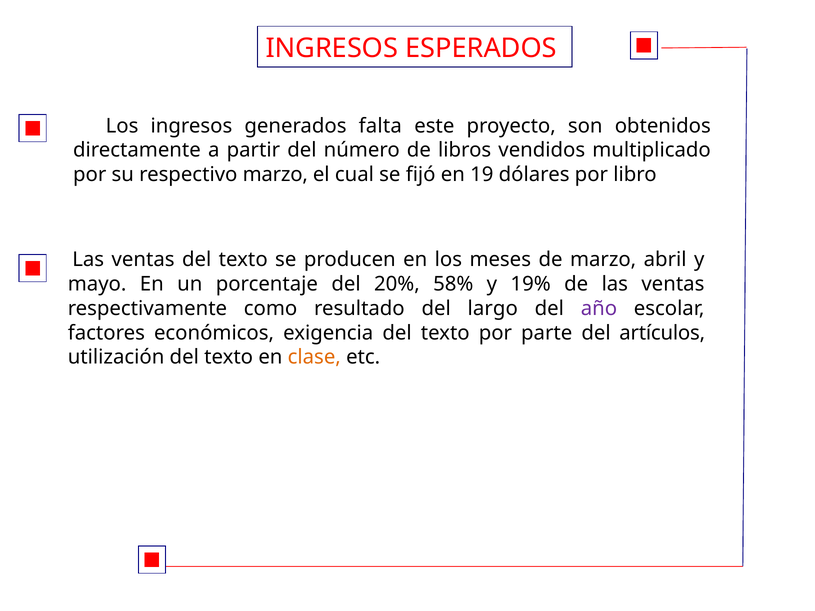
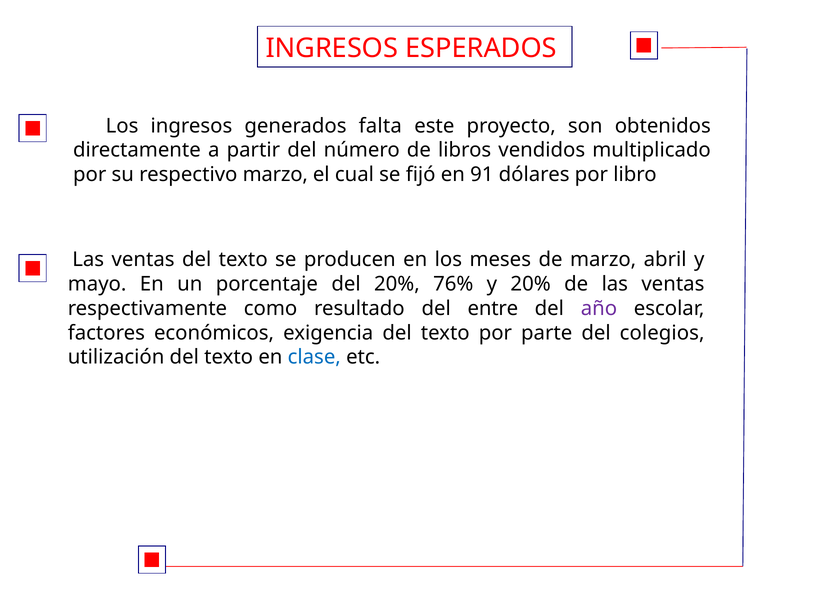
19: 19 -> 91
58%: 58% -> 76%
y 19%: 19% -> 20%
largo: largo -> entre
artículos: artículos -> colegios
clase colour: orange -> blue
